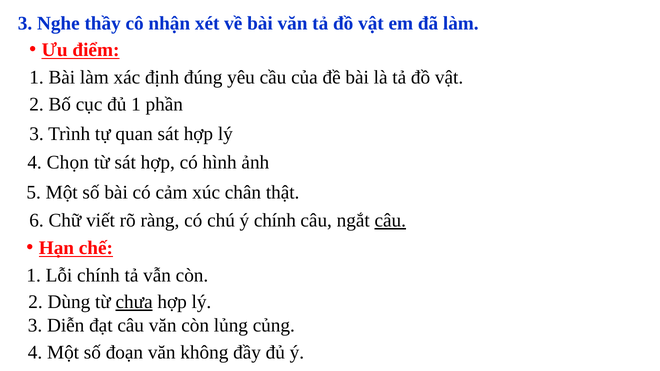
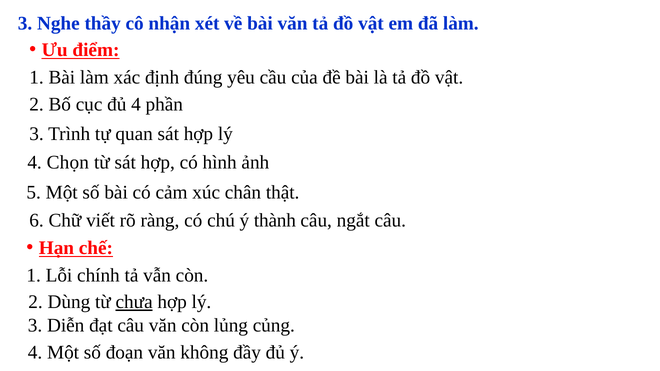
đủ 1: 1 -> 4
ý chính: chính -> thành
câu at (390, 221) underline: present -> none
